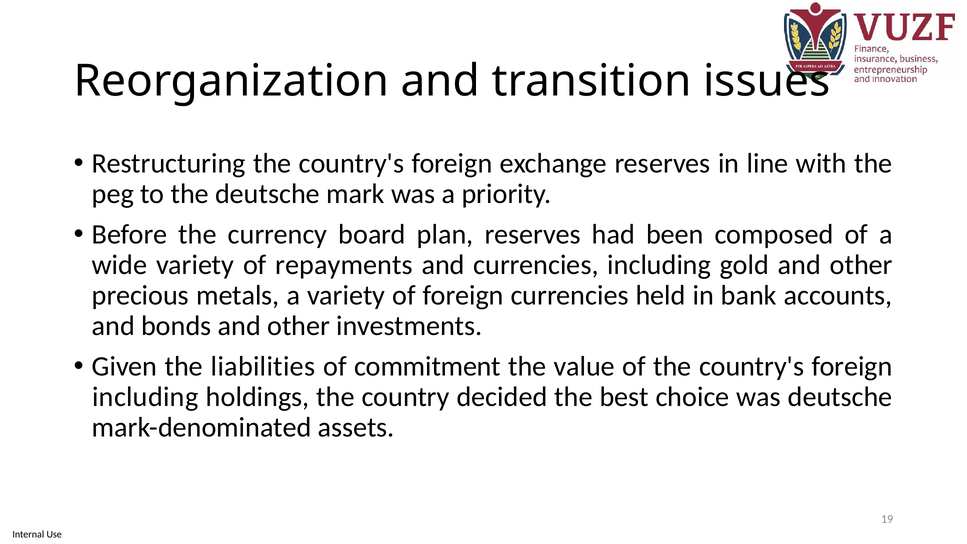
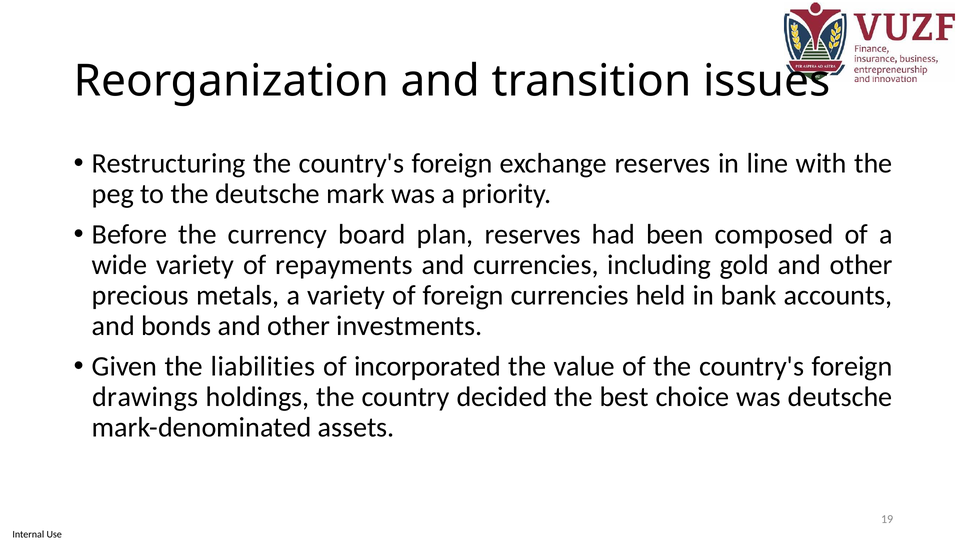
commitment: commitment -> incorporated
including at (145, 397): including -> drawings
